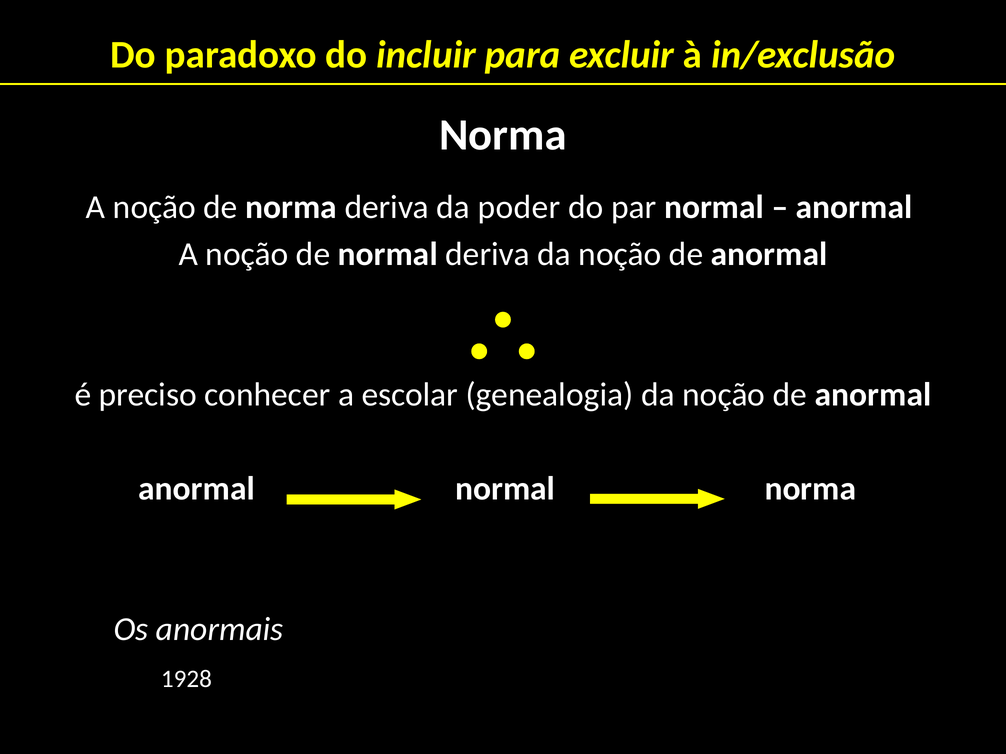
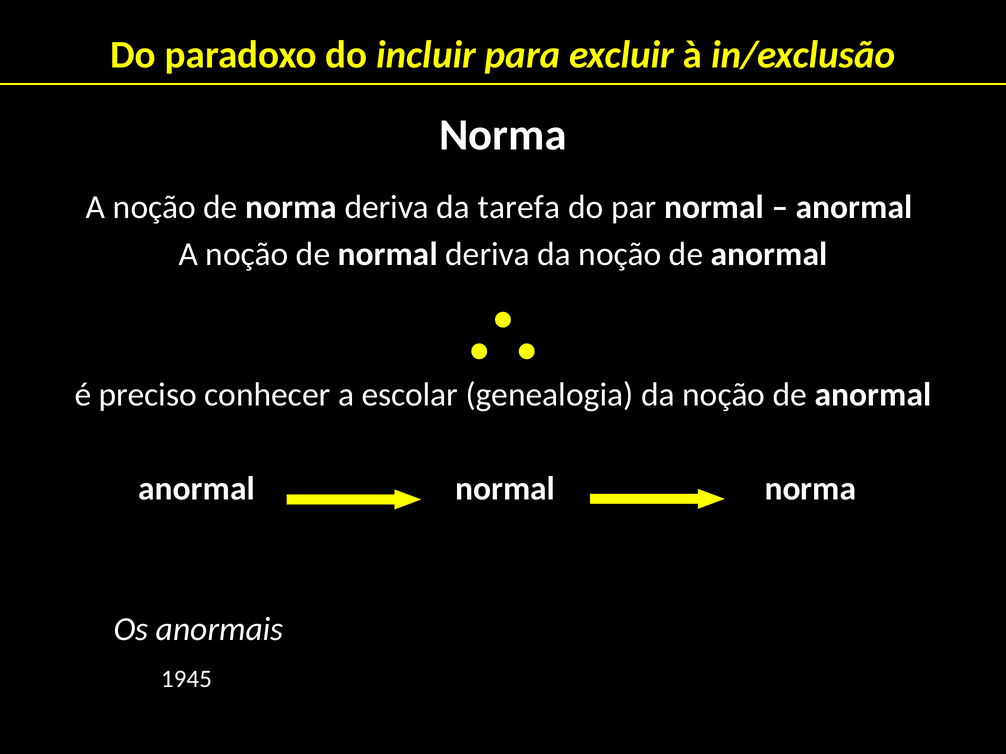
poder: poder -> tarefa
1928: 1928 -> 1945
